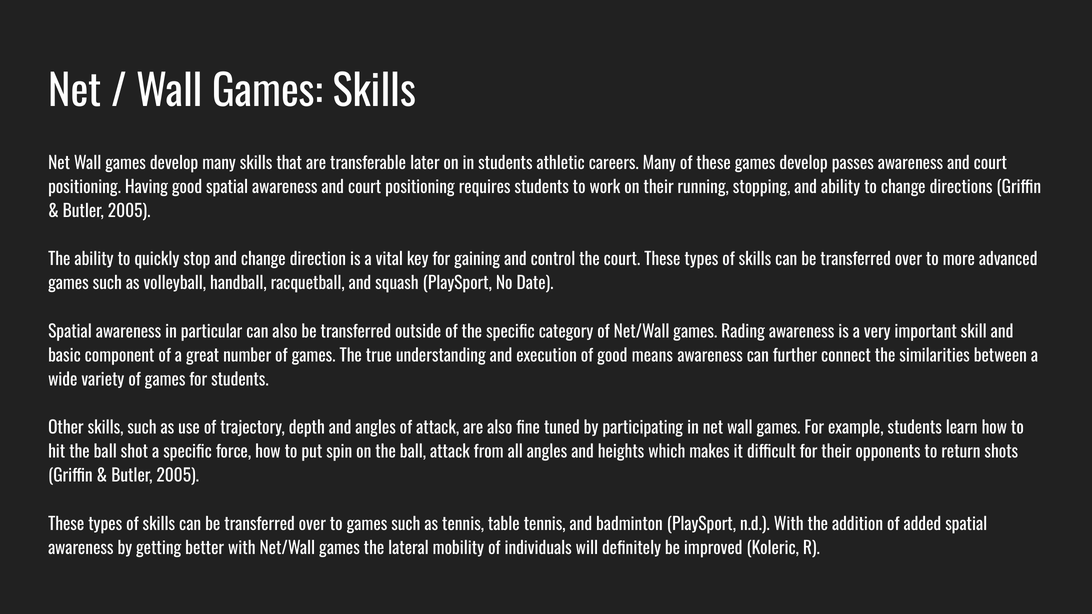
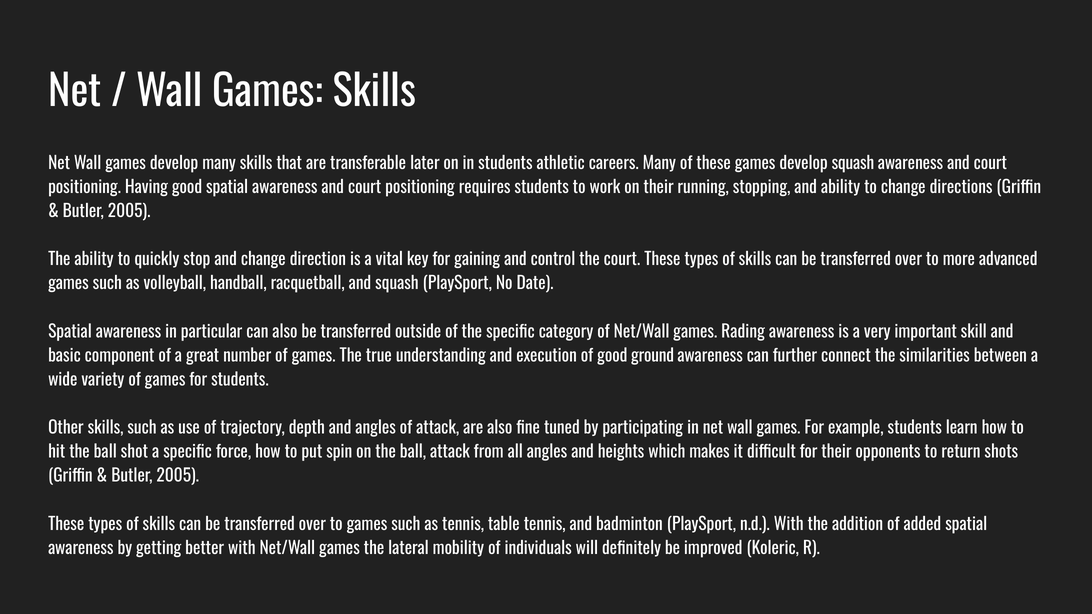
develop passes: passes -> squash
means: means -> ground
